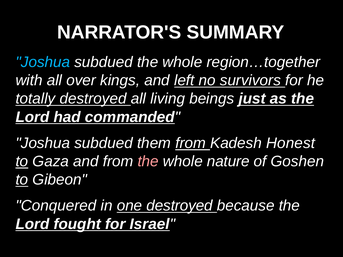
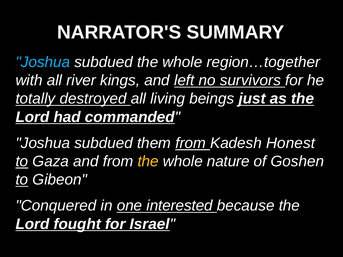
over: over -> river
the at (148, 161) colour: pink -> yellow
one destroyed: destroyed -> interested
